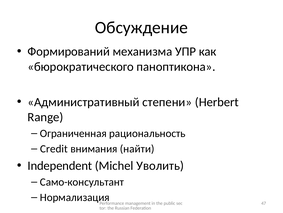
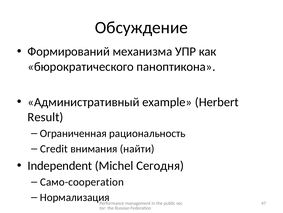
степени: степени -> example
Range: Range -> Result
Уволить: Уволить -> Сегодня
Само-консультант: Само-консультант -> Само-cooperation
